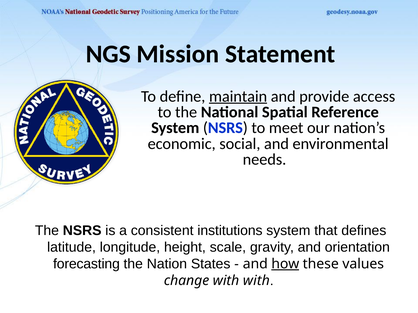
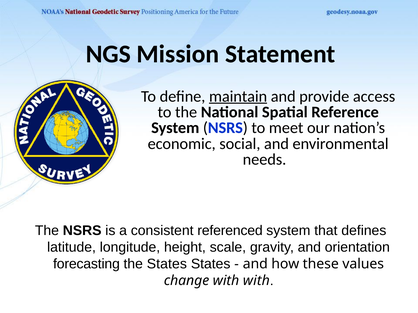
institutions: institutions -> referenced
the Nation: Nation -> States
how underline: present -> none
